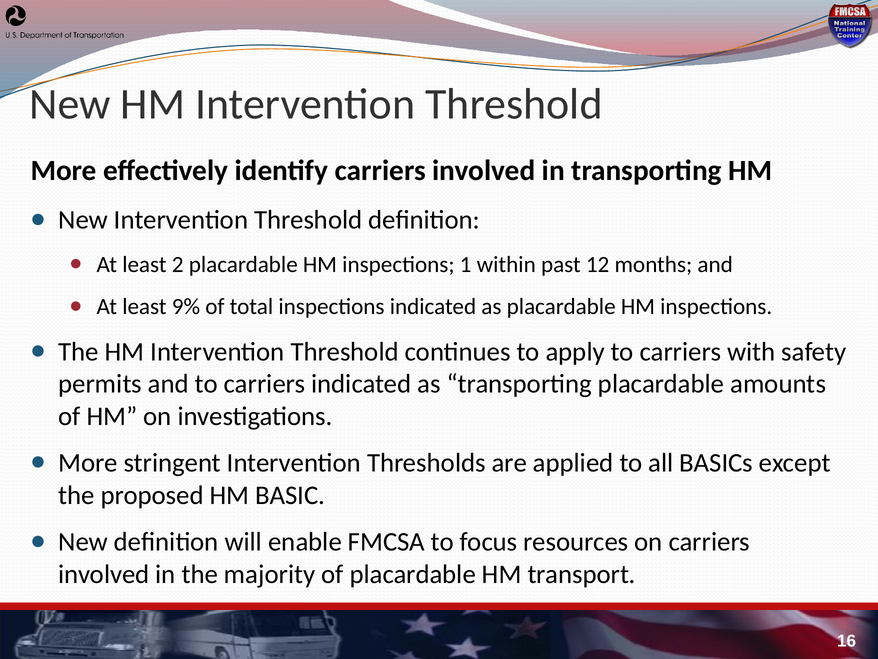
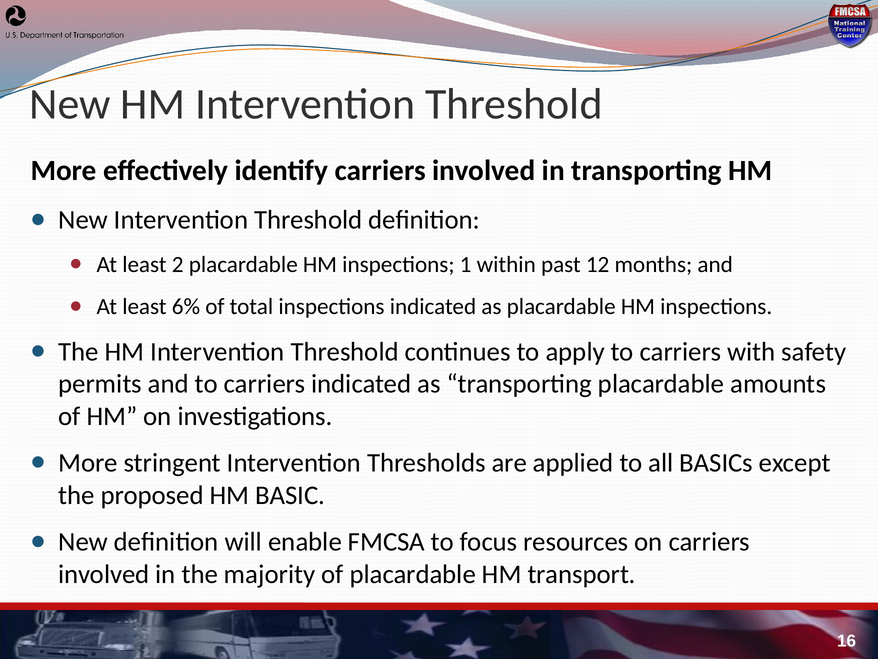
9%: 9% -> 6%
